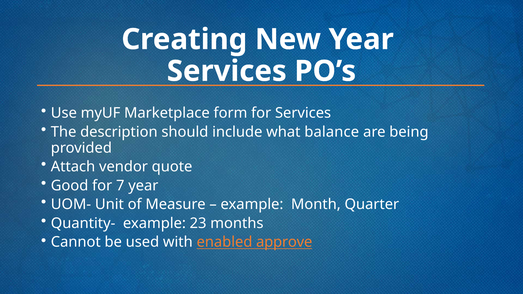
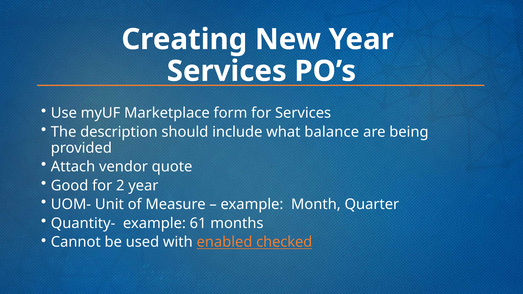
7: 7 -> 2
23: 23 -> 61
approve: approve -> checked
